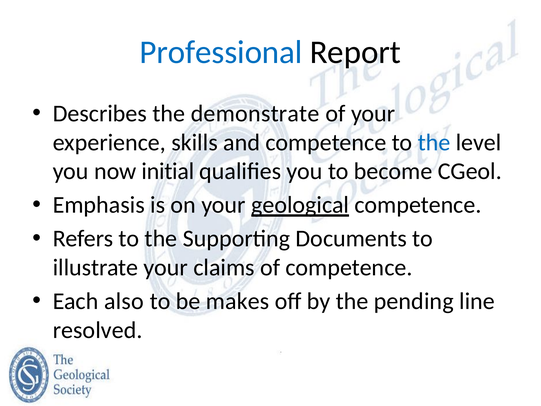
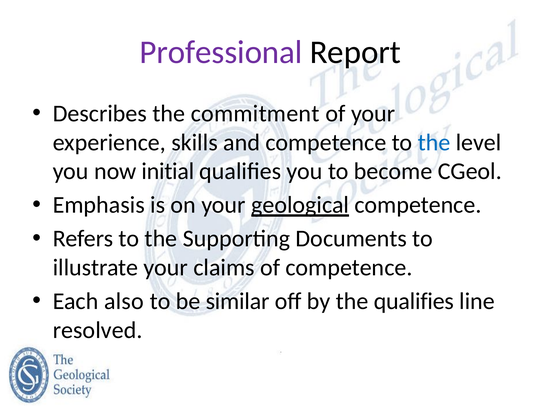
Professional colour: blue -> purple
demonstrate: demonstrate -> commitment
makes: makes -> similar
the pending: pending -> qualifies
